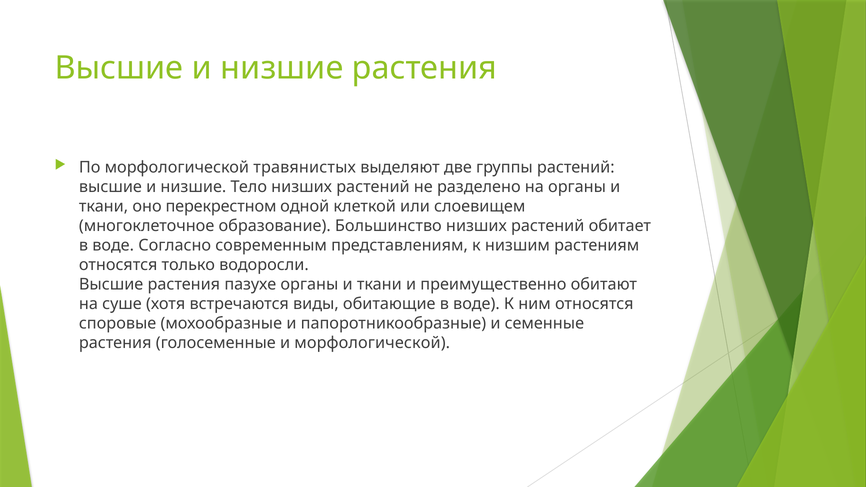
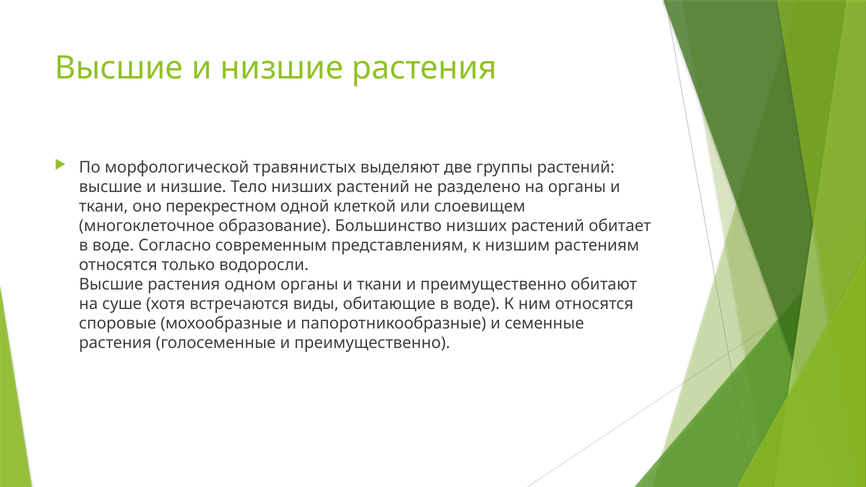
пазухе: пазухе -> одном
голосеменные и морфологической: морфологической -> преимущественно
